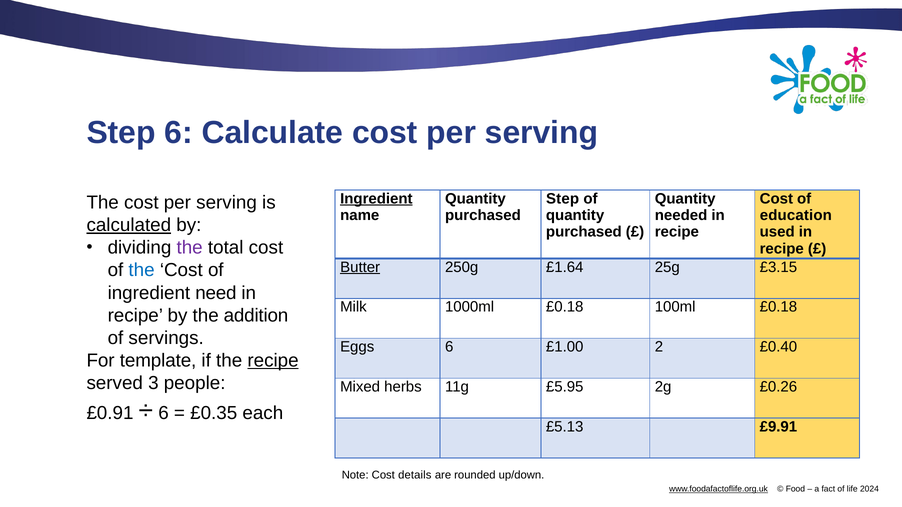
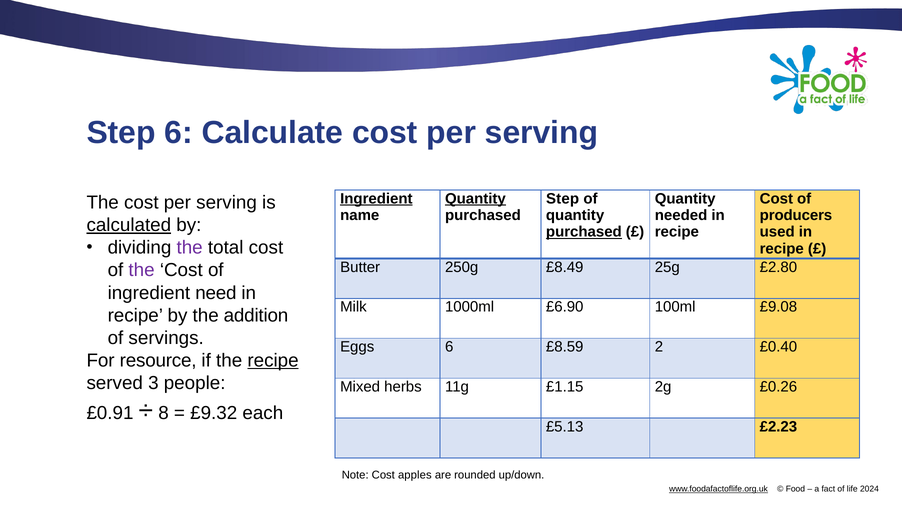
Quantity at (475, 199) underline: none -> present
education: education -> producers
purchased at (584, 232) underline: none -> present
Butter underline: present -> none
£1.64: £1.64 -> £8.49
£3.15: £3.15 -> £2.80
the at (142, 270) colour: blue -> purple
1000ml £0.18: £0.18 -> £6.90
100ml £0.18: £0.18 -> £9.08
£1.00: £1.00 -> £8.59
template: template -> resource
£5.95: £5.95 -> £1.15
6 at (164, 413): 6 -> 8
£0.35: £0.35 -> £9.32
£9.91: £9.91 -> £2.23
details: details -> apples
